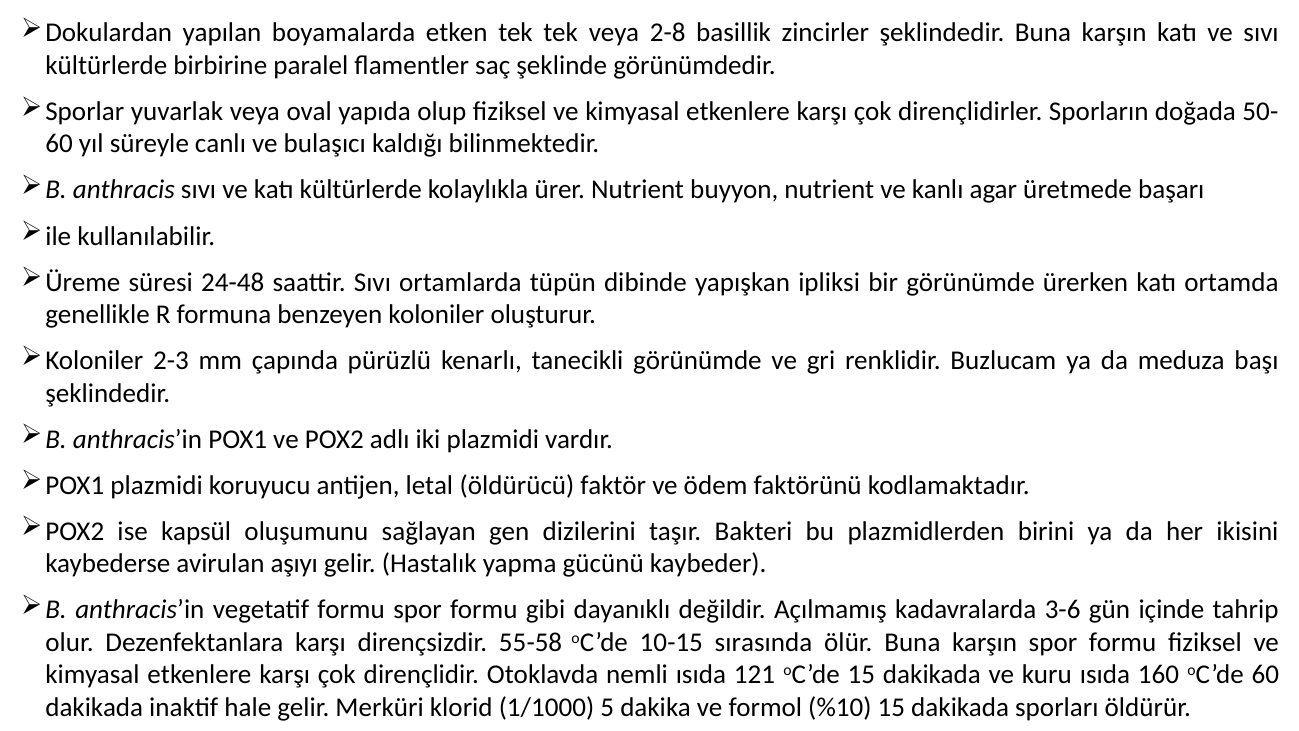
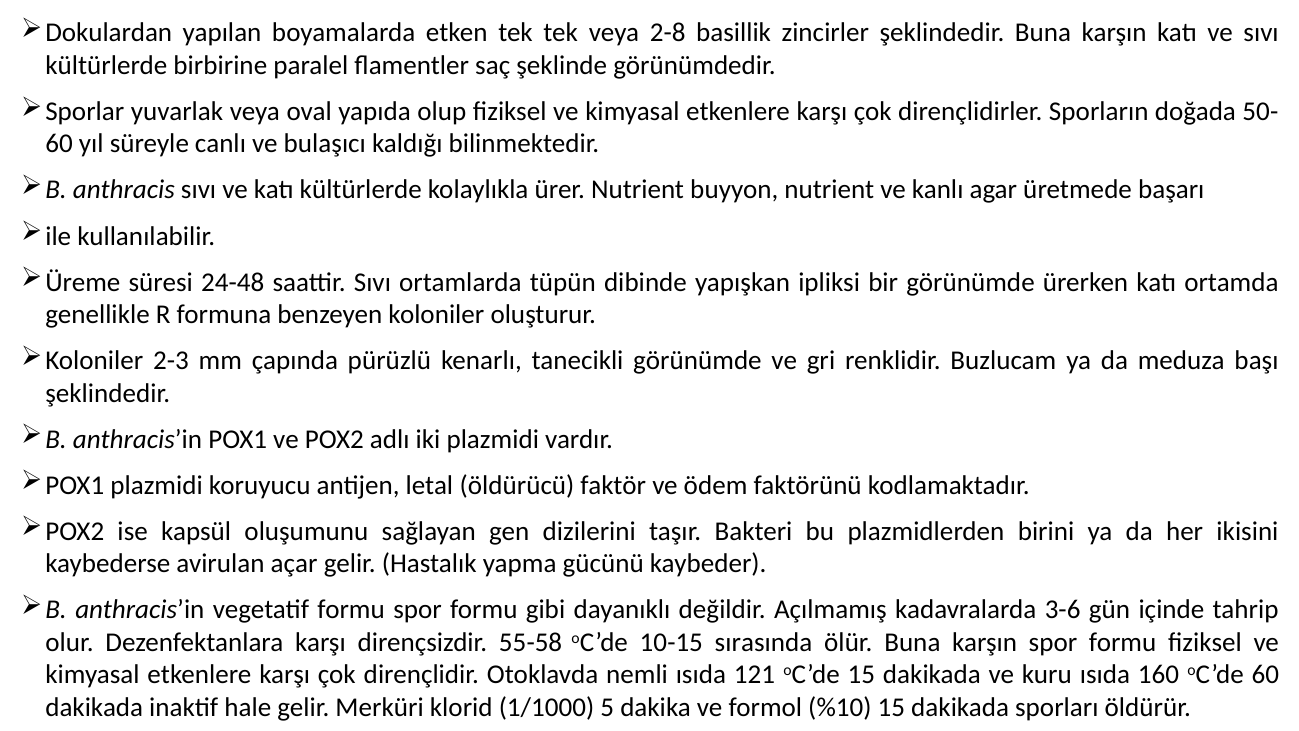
aşıyı: aşıyı -> açar
